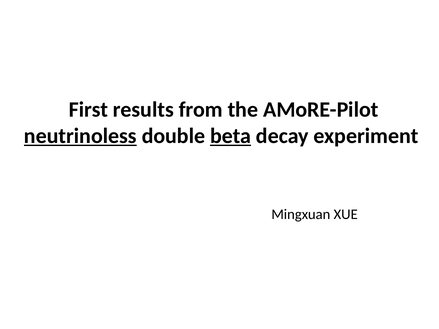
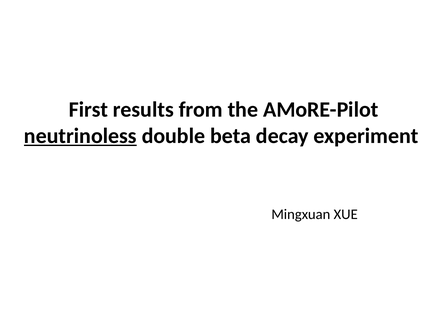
beta underline: present -> none
